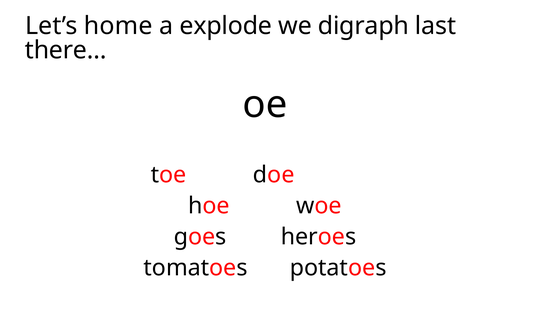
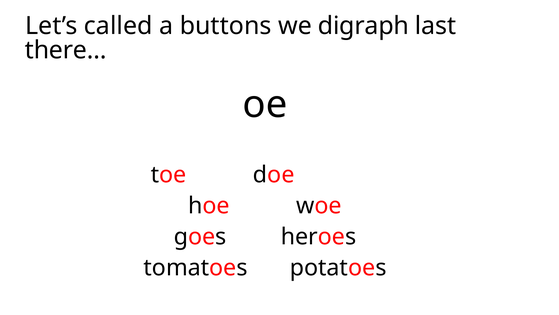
home: home -> called
explode: explode -> buttons
